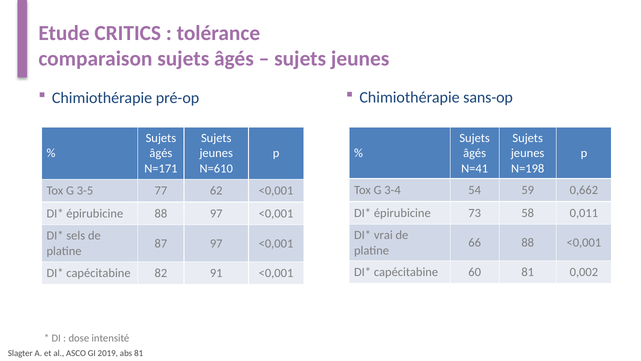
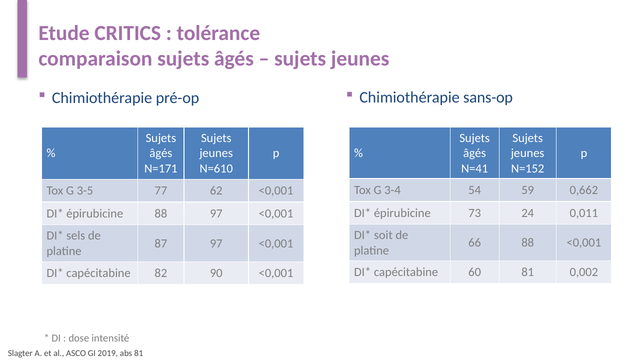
N=198: N=198 -> N=152
58: 58 -> 24
vrai: vrai -> soit
91: 91 -> 90
